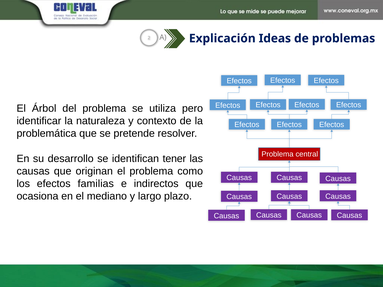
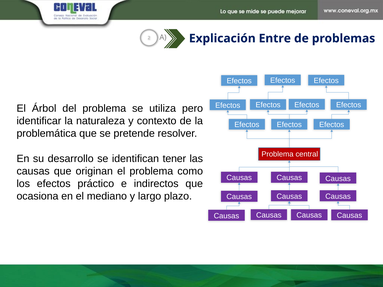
Ideas: Ideas -> Entre
familias: familias -> práctico
